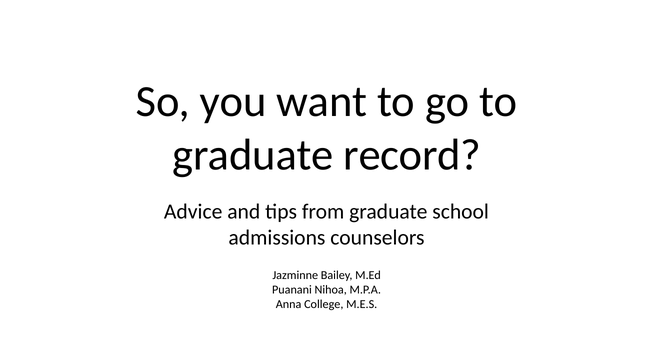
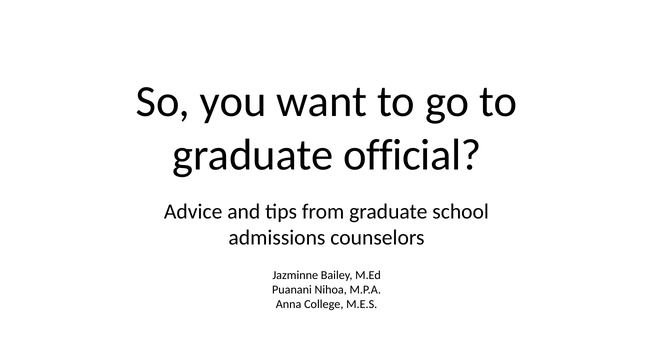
record: record -> official
